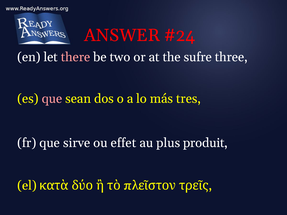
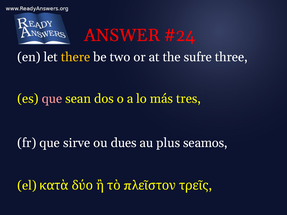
there colour: pink -> yellow
effet: effet -> dues
produit: produit -> seamos
